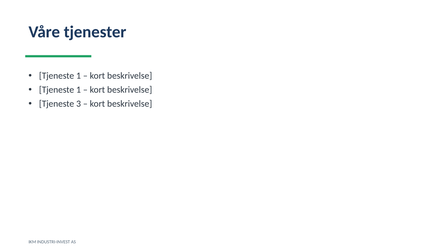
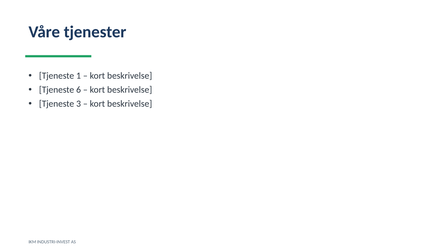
1 at (79, 90): 1 -> 6
